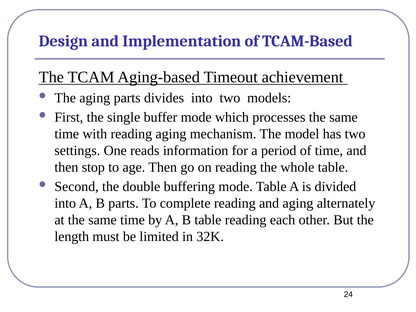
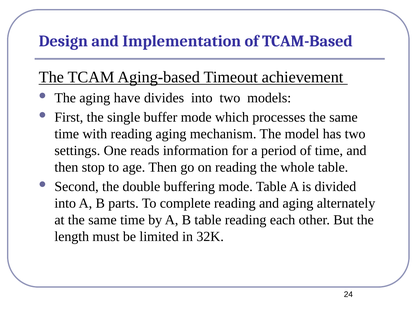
aging parts: parts -> have
